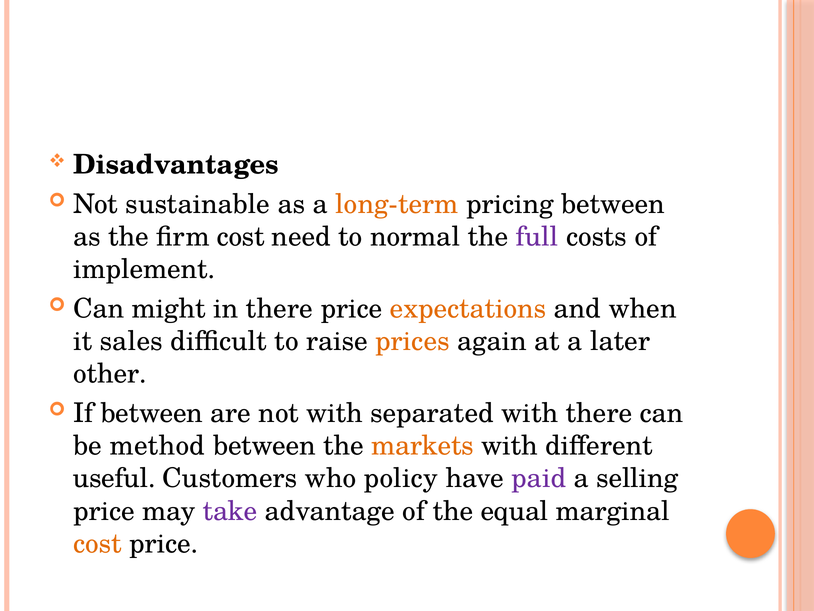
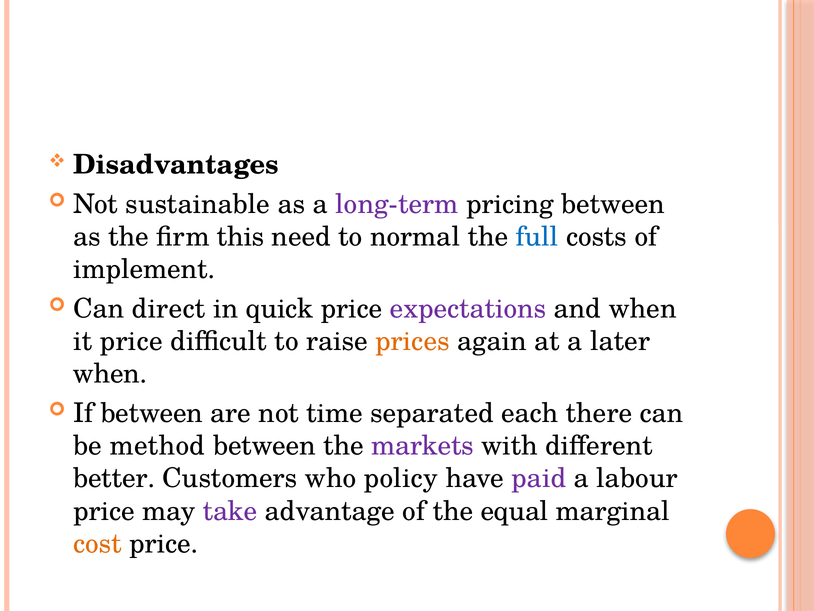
long-term colour: orange -> purple
firm cost: cost -> this
full colour: purple -> blue
might: might -> direct
in there: there -> quick
expectations colour: orange -> purple
it sales: sales -> price
other at (110, 374): other -> when
not with: with -> time
separated with: with -> each
markets colour: orange -> purple
useful: useful -> better
selling: selling -> labour
